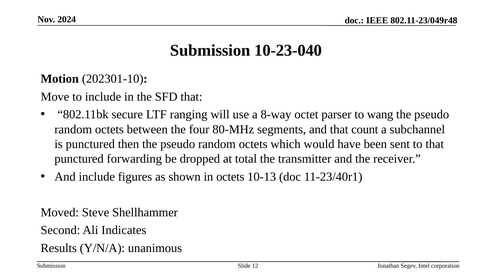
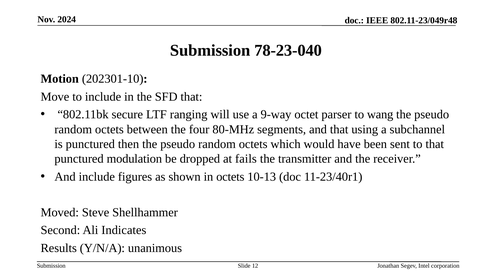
10-23-040: 10-23-040 -> 78-23-040
8-way: 8-way -> 9-way
count: count -> using
forwarding: forwarding -> modulation
total: total -> fails
